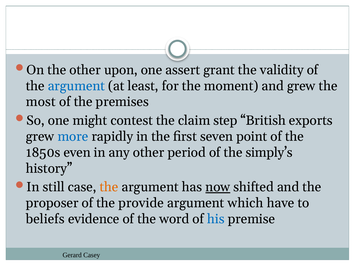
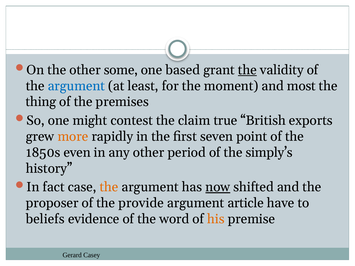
upon: upon -> some
assert: assert -> based
the at (247, 70) underline: none -> present
and grew: grew -> most
most: most -> thing
step: step -> true
more colour: blue -> orange
still: still -> fact
which: which -> article
his colour: blue -> orange
